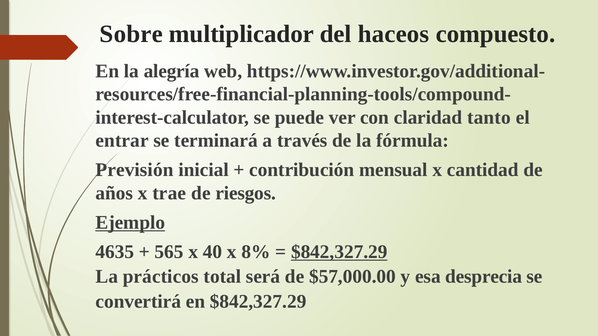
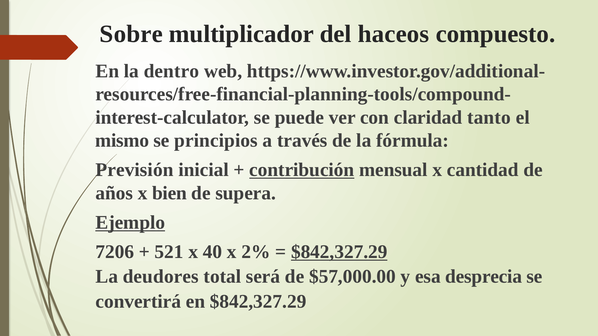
alegría: alegría -> dentro
entrar: entrar -> mismo
terminará: terminará -> principios
contribución underline: none -> present
trae: trae -> bien
riesgos: riesgos -> supera
4635: 4635 -> 7206
565: 565 -> 521
8%: 8% -> 2%
prácticos: prácticos -> deudores
